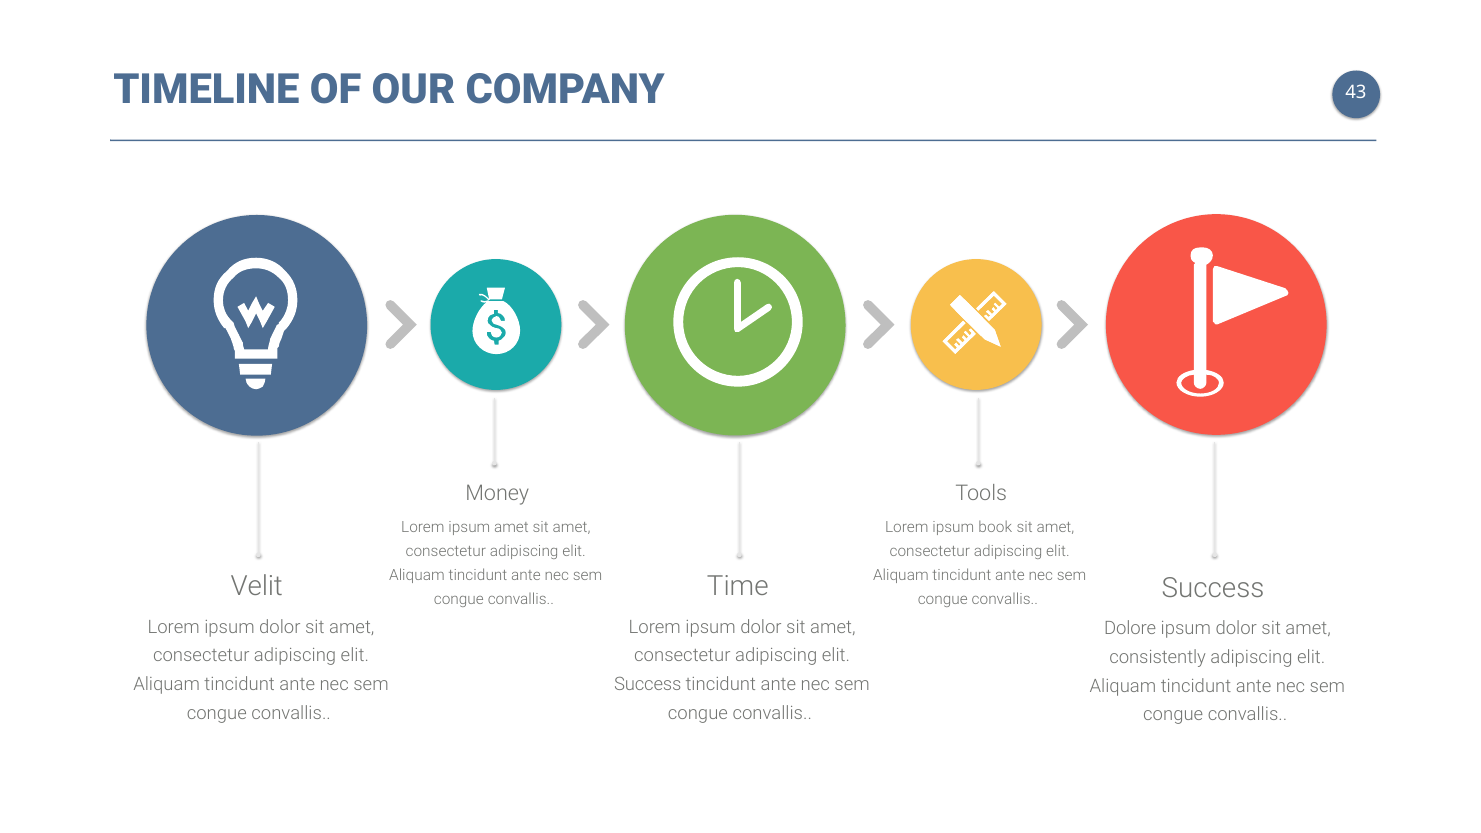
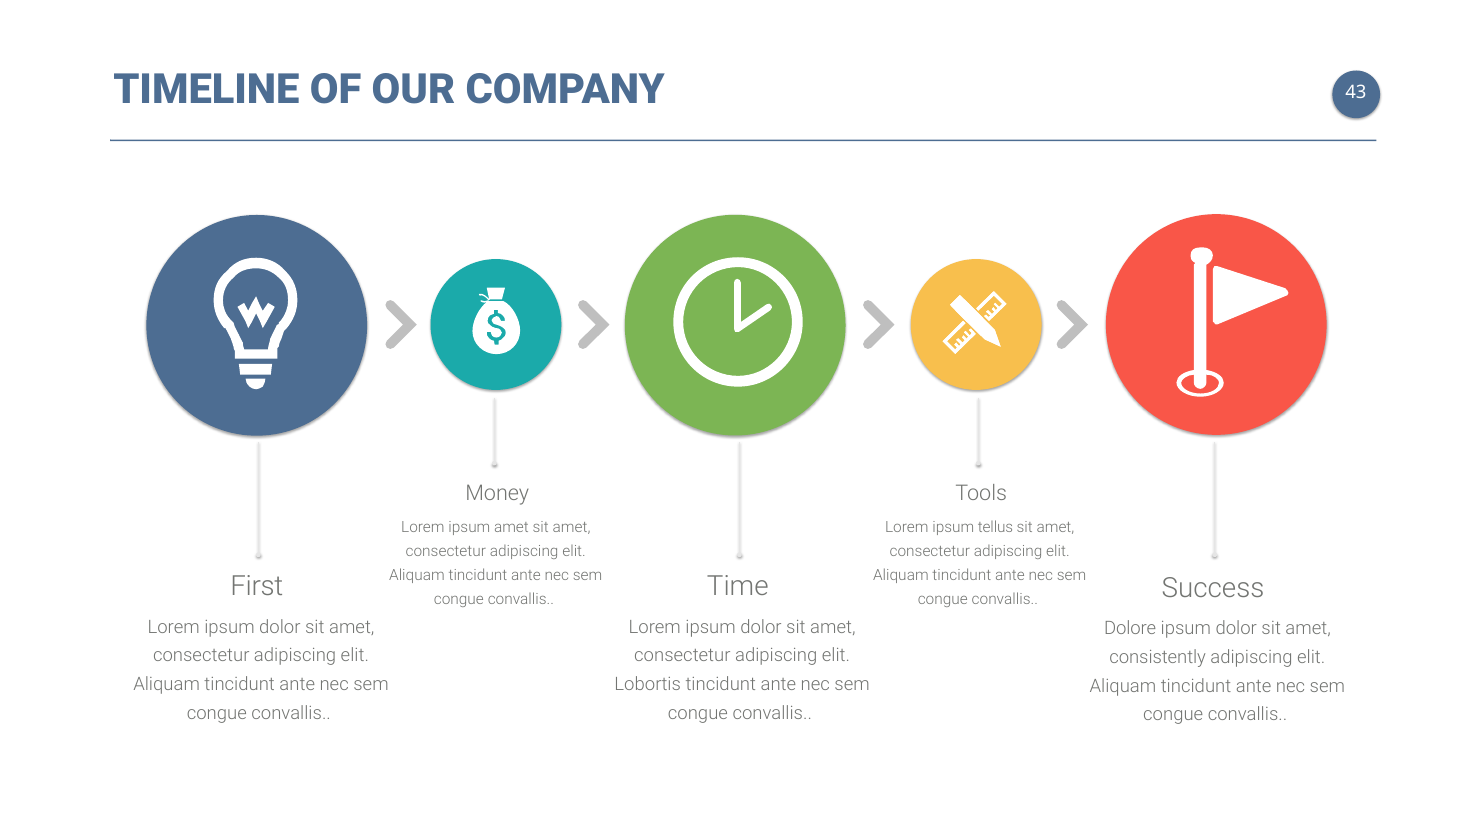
book: book -> tellus
Velit: Velit -> First
Success at (648, 685): Success -> Lobortis
